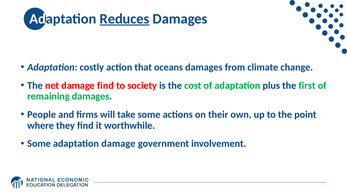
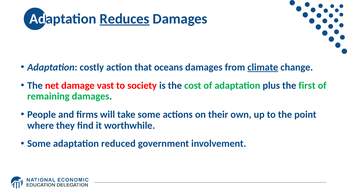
climate underline: none -> present
damage find: find -> vast
adaptation damage: damage -> reduced
